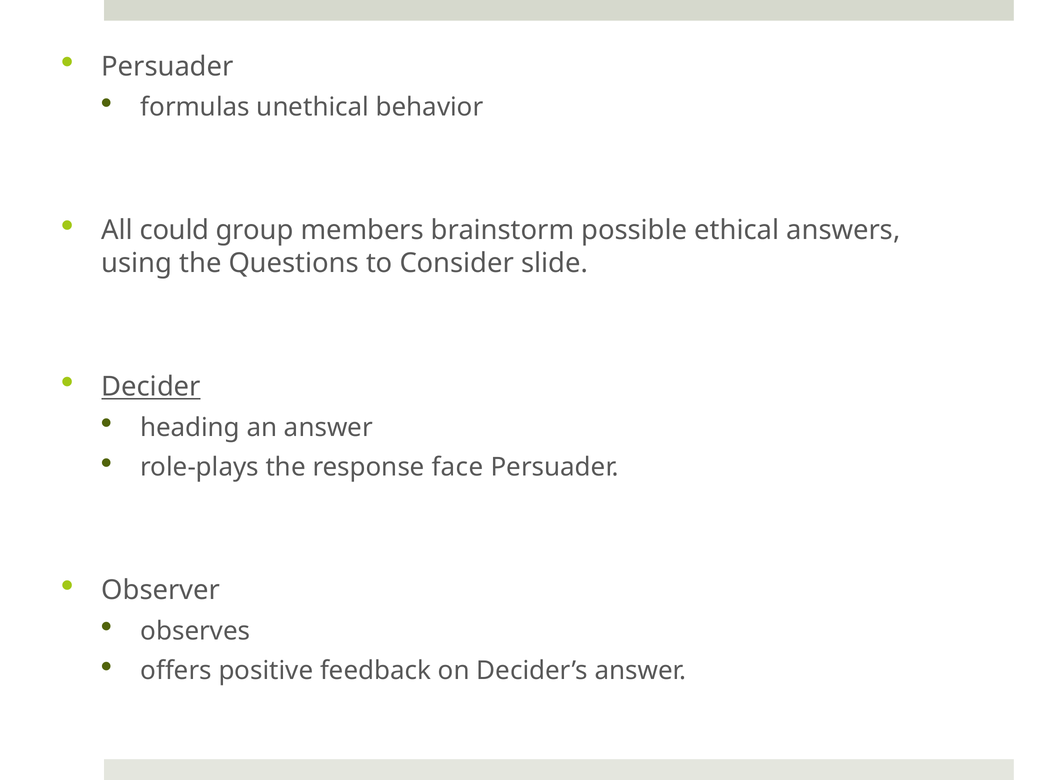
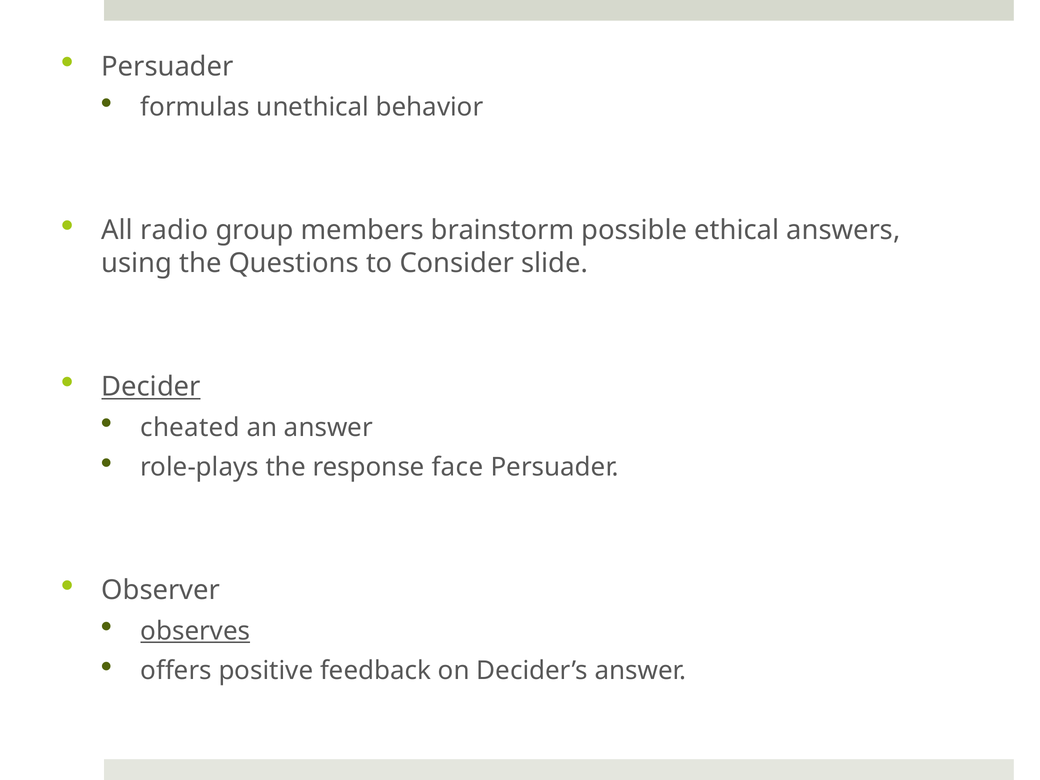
could: could -> radio
heading: heading -> cheated
observes underline: none -> present
